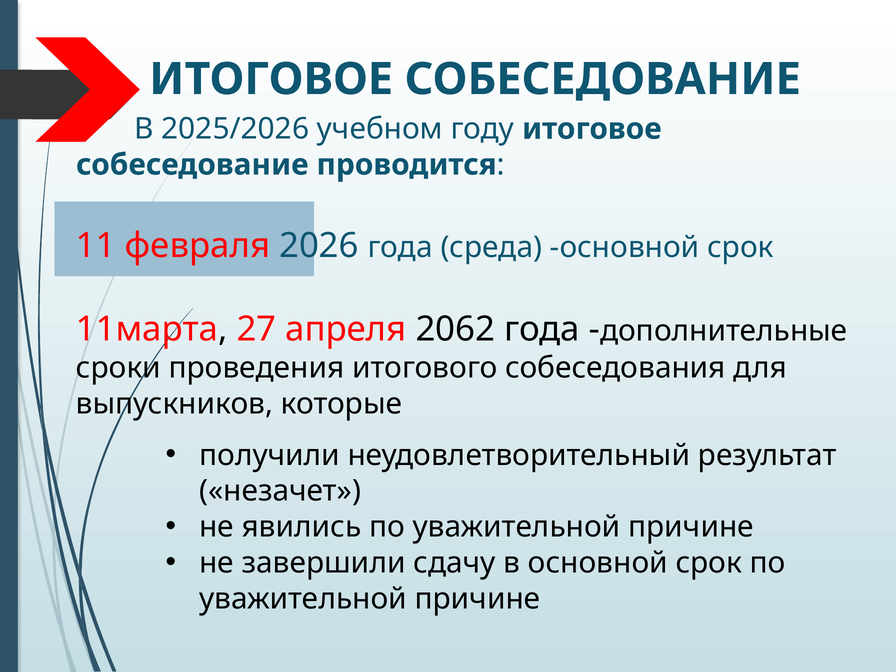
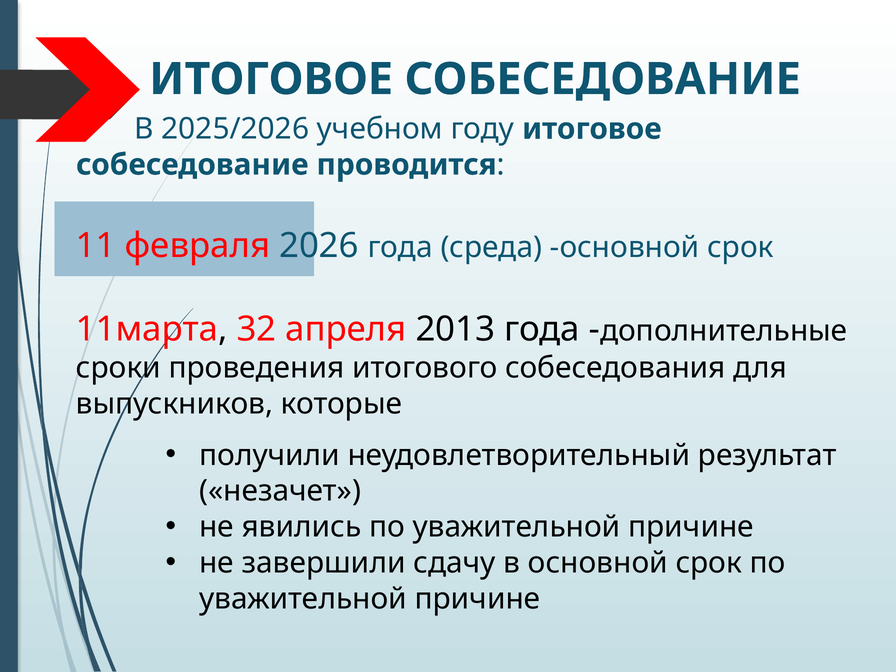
27: 27 -> 32
2062: 2062 -> 2013
